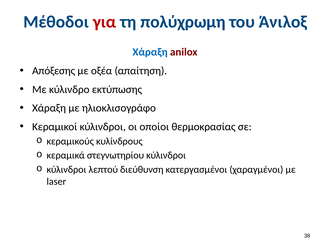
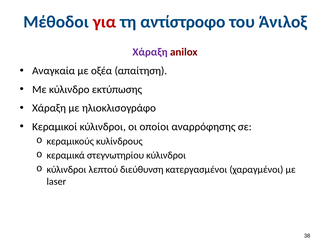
πολύχρωμη: πολύχρωμη -> αντίστροφο
Χάραξη at (150, 52) colour: blue -> purple
Απόξεσης: Απόξεσης -> Αναγκαία
θερμοκρασίας: θερμοκρασίας -> αναρρόφησης
